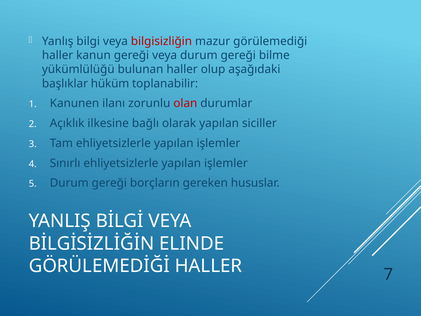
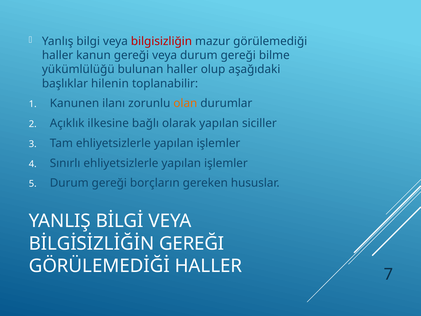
hüküm: hüküm -> hilenin
olan colour: red -> orange
BİLGİSİZLİĞİN ELINDE: ELINDE -> GEREĞI
